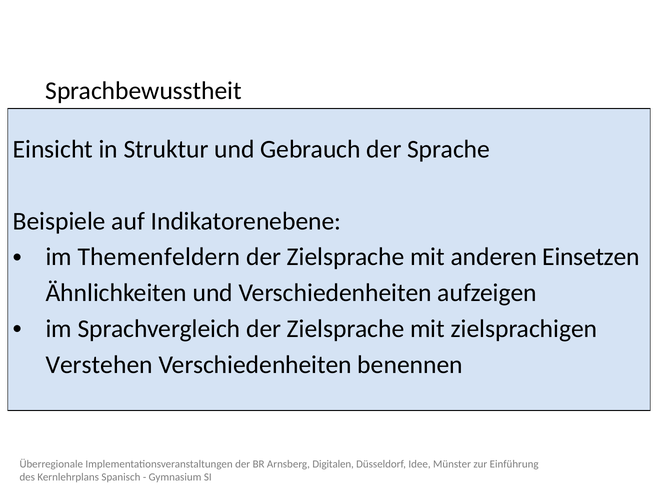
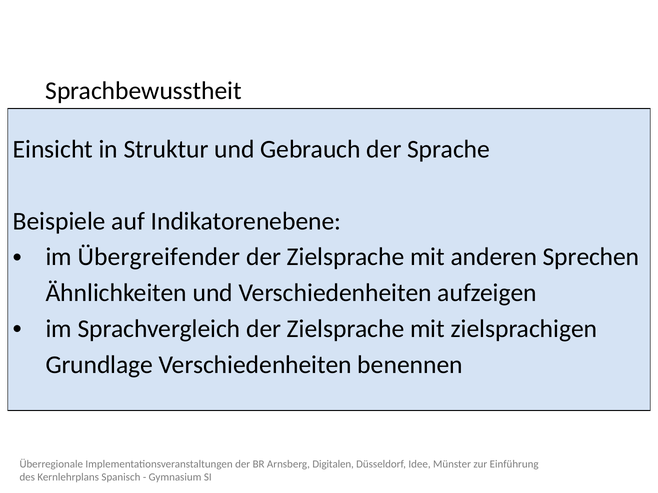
Themenfeldern: Themenfeldern -> Übergreifender
Einsetzen: Einsetzen -> Sprechen
Verstehen: Verstehen -> Grundlage
